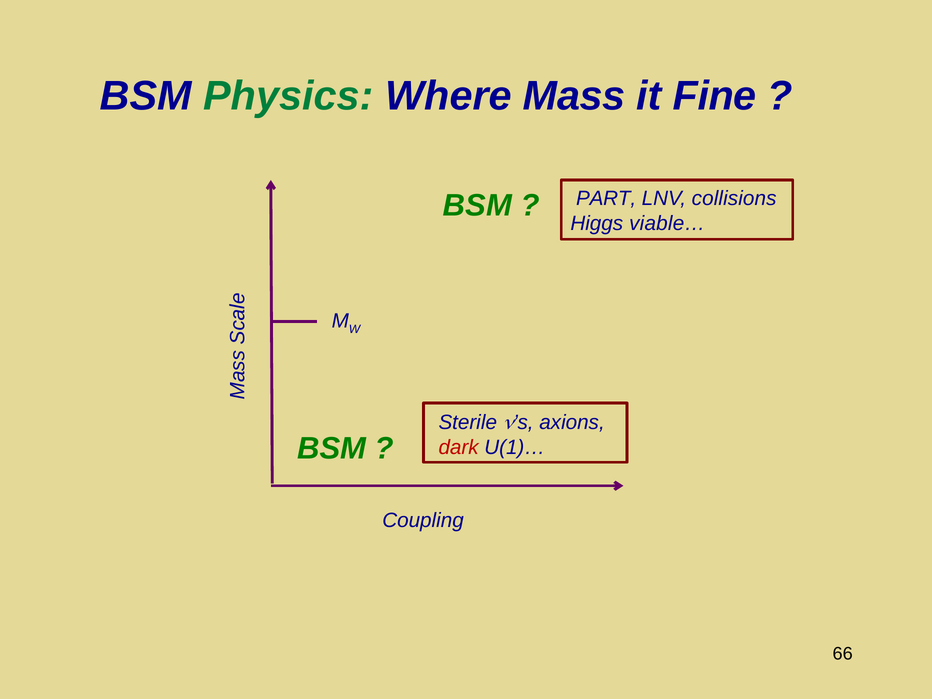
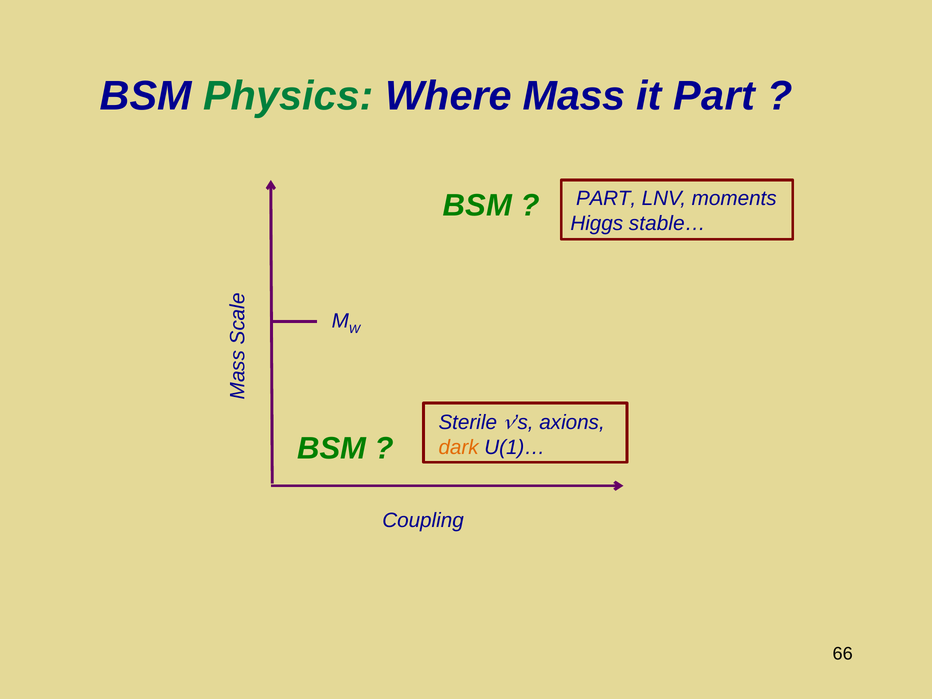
it Fine: Fine -> Part
collisions: collisions -> moments
viable…: viable… -> stable…
dark colour: red -> orange
